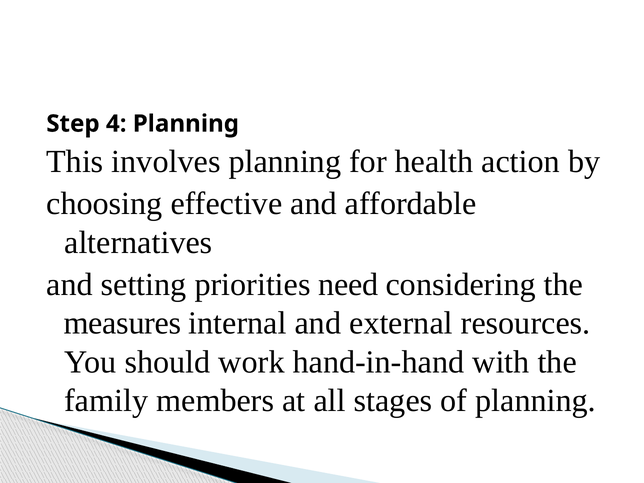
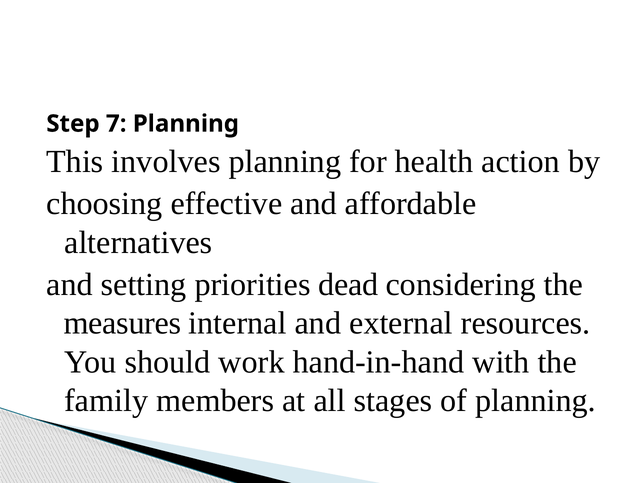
4: 4 -> 7
need: need -> dead
